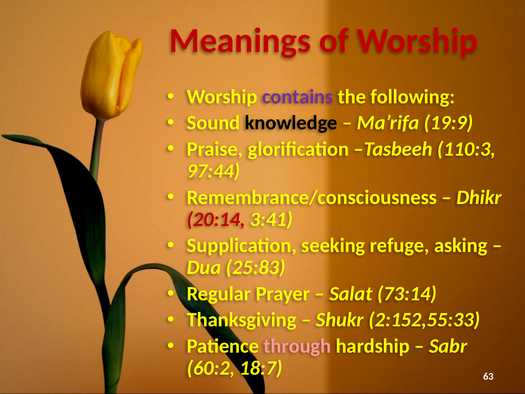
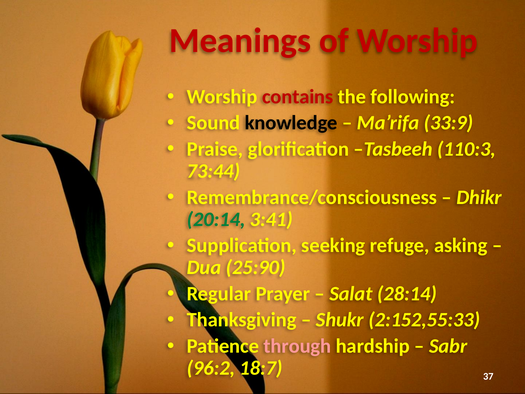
contains colour: purple -> red
19:9: 19:9 -> 33:9
97:44: 97:44 -> 73:44
20:14 colour: red -> green
25:83: 25:83 -> 25:90
73:14: 73:14 -> 28:14
60:2: 60:2 -> 96:2
63: 63 -> 37
